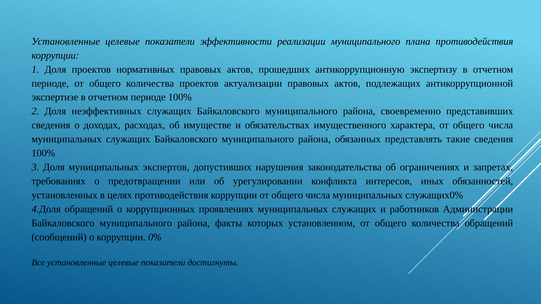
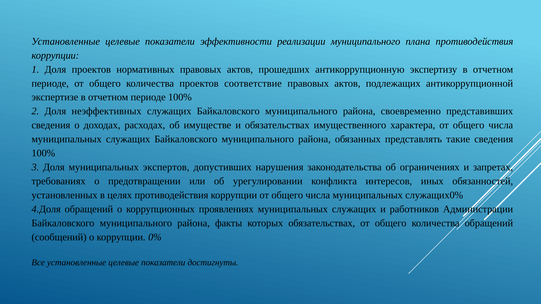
актуализации: актуализации -> соответствие
которых установленном: установленном -> обязательствах
